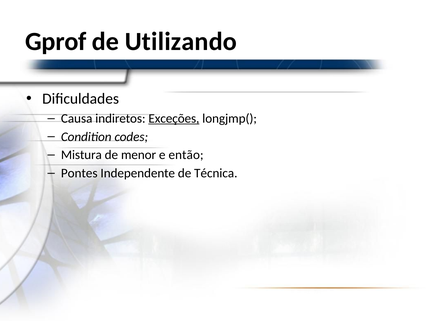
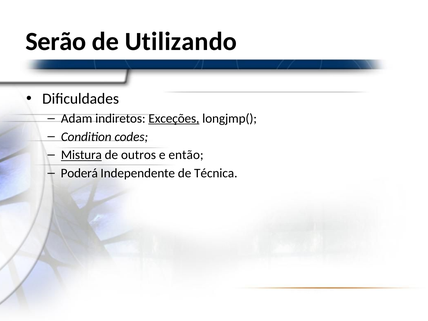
Gprof: Gprof -> Serão
Causa: Causa -> Adam
Mistura underline: none -> present
menor: menor -> outros
Pontes: Pontes -> Poderá
